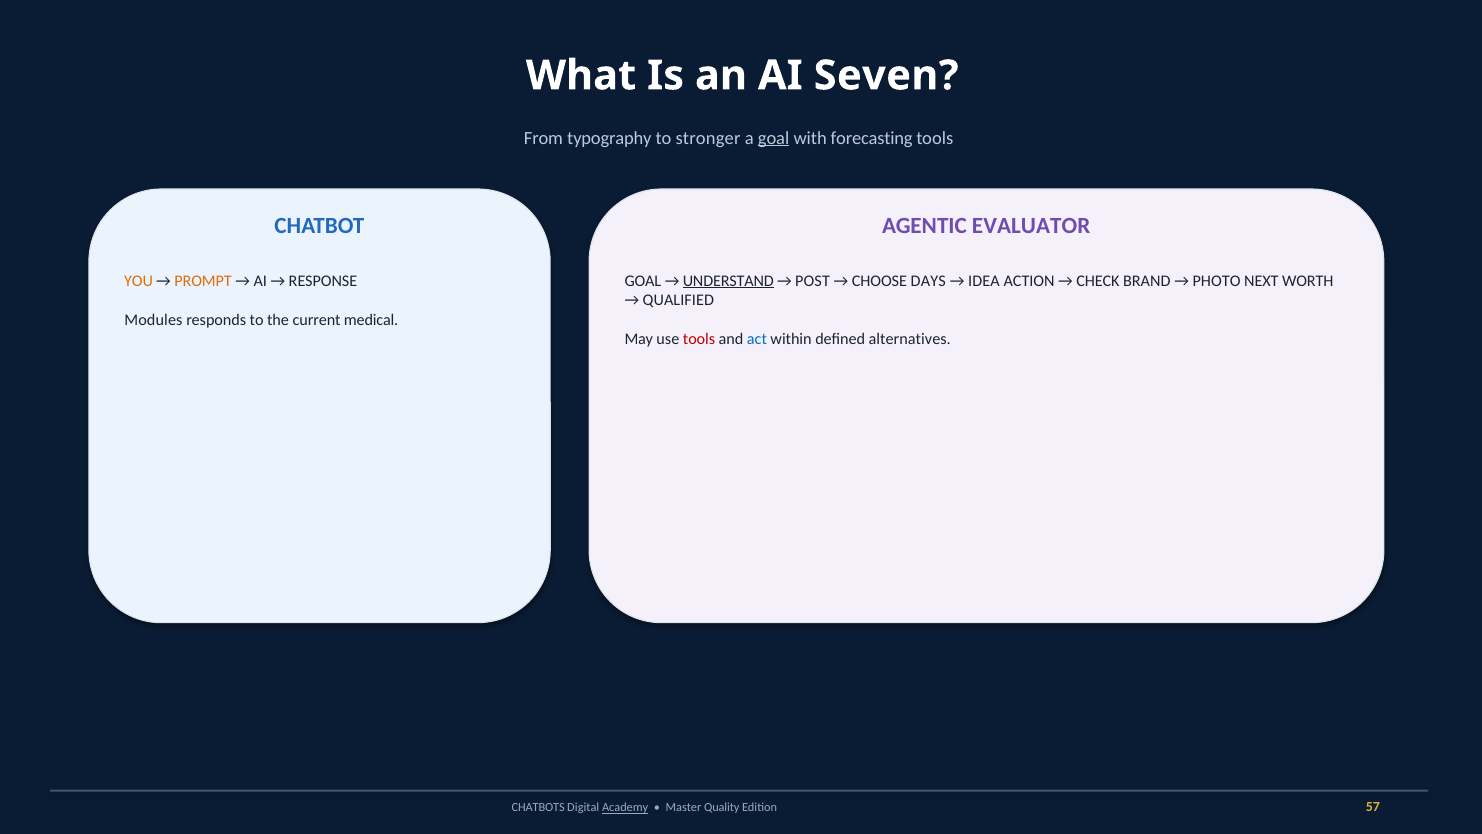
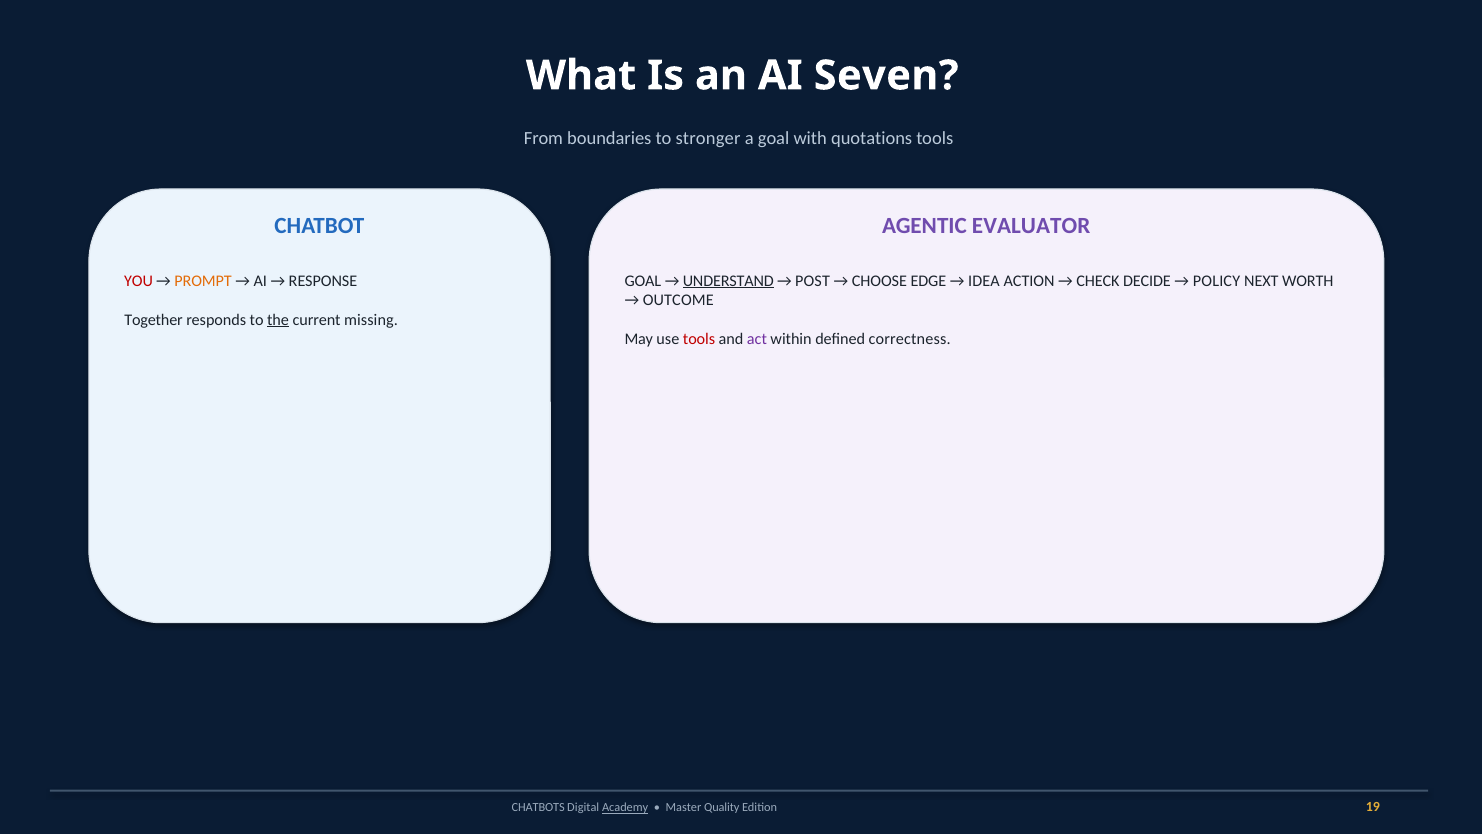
typography: typography -> boundaries
goal at (774, 138) underline: present -> none
forecasting: forecasting -> quotations
YOU colour: orange -> red
DAYS: DAYS -> EDGE
BRAND: BRAND -> DECIDE
PHOTO: PHOTO -> POLICY
QUALIFIED: QUALIFIED -> OUTCOME
Modules: Modules -> Together
the underline: none -> present
medical: medical -> missing
act colour: blue -> purple
alternatives: alternatives -> correctness
57: 57 -> 19
